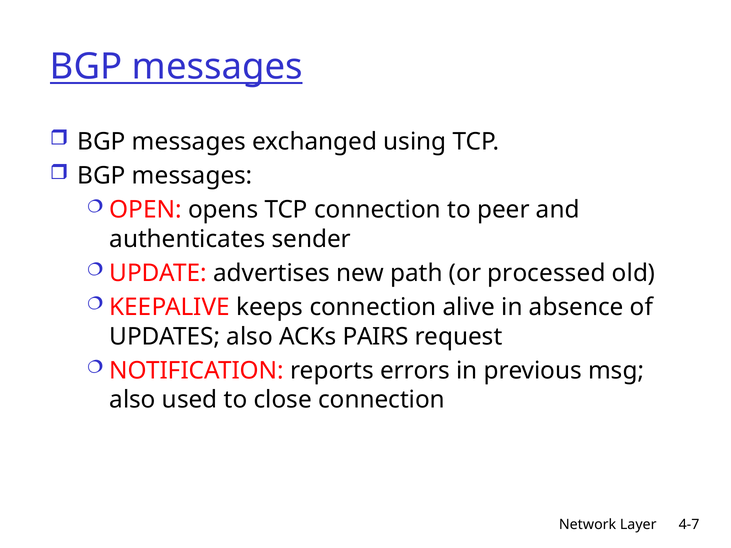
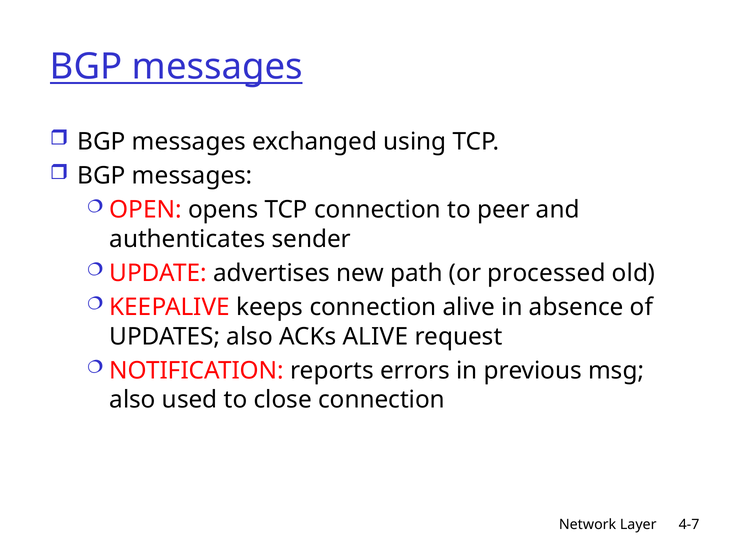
ACKs PAIRS: PAIRS -> ALIVE
